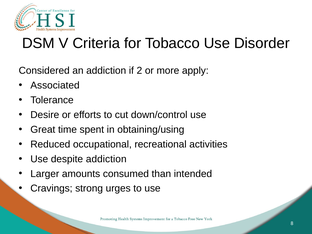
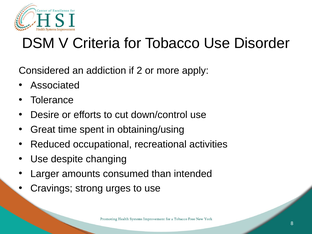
despite addiction: addiction -> changing
